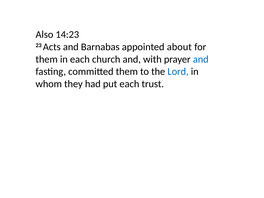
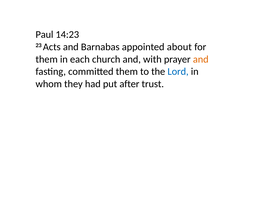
Also: Also -> Paul
and at (201, 59) colour: blue -> orange
put each: each -> after
